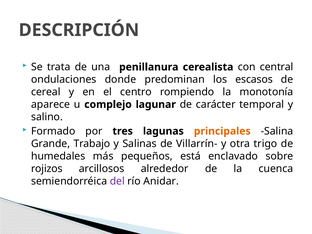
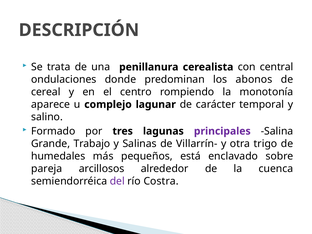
escasos: escasos -> abonos
principales colour: orange -> purple
rojizos: rojizos -> pareja
Anidar: Anidar -> Costra
